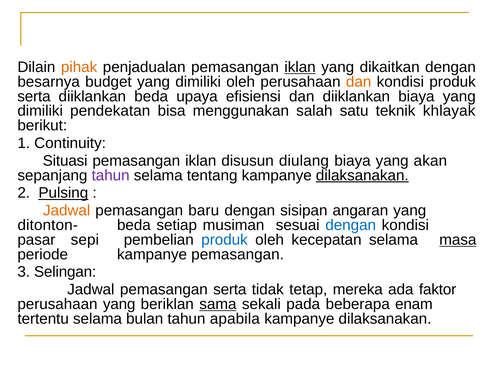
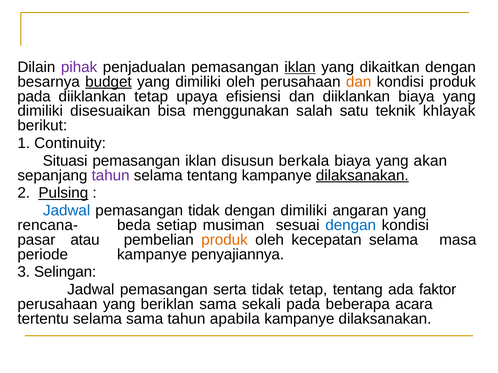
pihak colour: orange -> purple
budget underline: none -> present
serta at (34, 96): serta -> pada
diiklankan beda: beda -> tetap
pendekatan: pendekatan -> disesuaikan
diulang: diulang -> berkala
Jadwal at (67, 211) colour: orange -> blue
pemasangan baru: baru -> tidak
dengan sisipan: sisipan -> dimiliki
ditonton-: ditonton- -> rencana-
sepi: sepi -> atau
produk at (225, 240) colour: blue -> orange
masa underline: present -> none
kampanye pemasangan: pemasangan -> penyajiannya
tetap mereka: mereka -> tentang
sama at (218, 305) underline: present -> none
enam: enam -> acara
selama bulan: bulan -> sama
